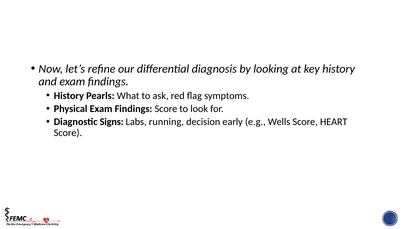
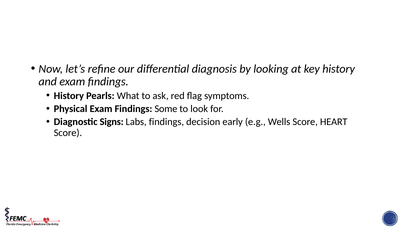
Findings Score: Score -> Some
Labs running: running -> findings
